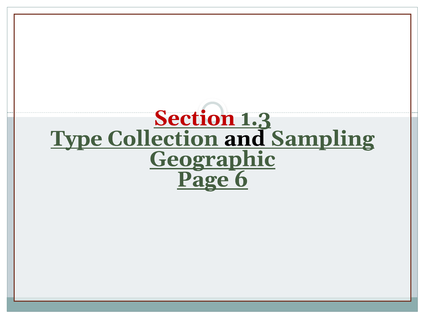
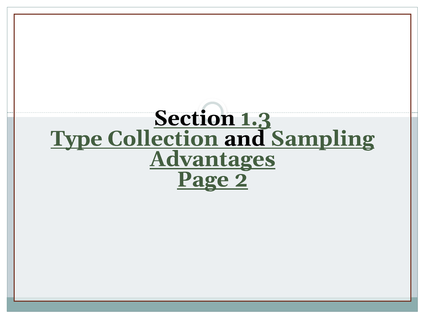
Section colour: red -> black
Geographic: Geographic -> Advantages
6: 6 -> 2
